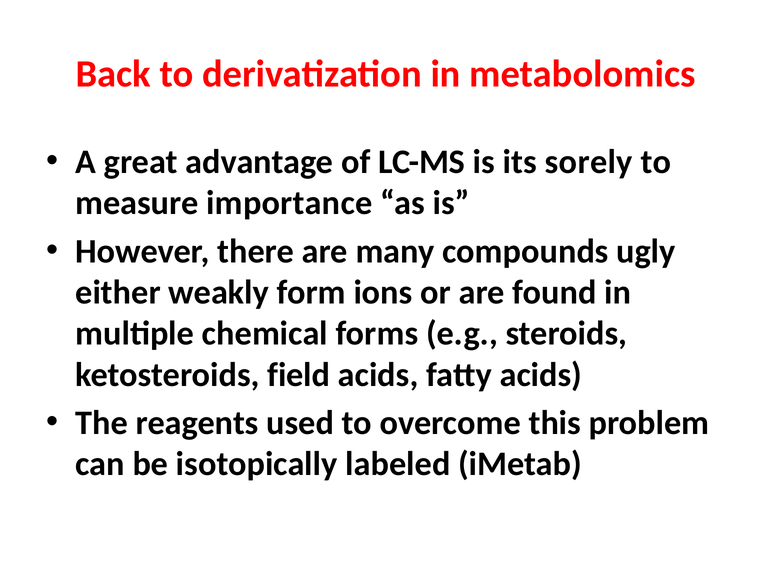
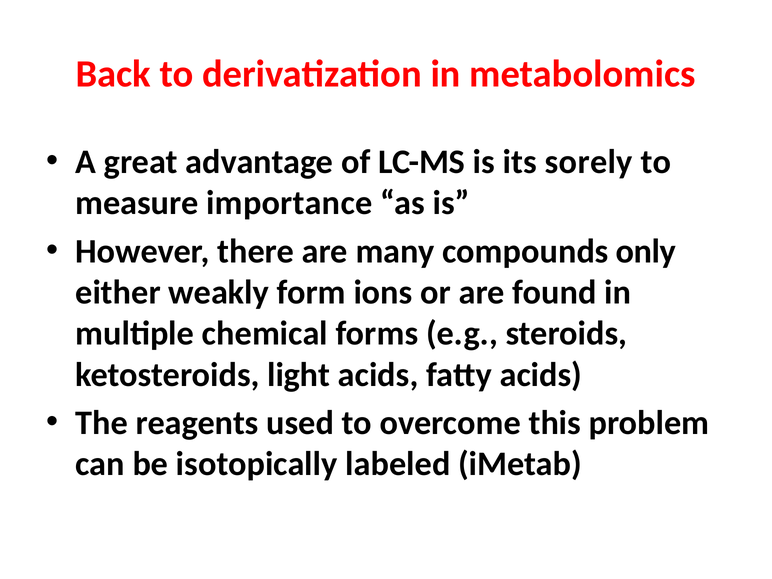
ugly: ugly -> only
field: field -> light
